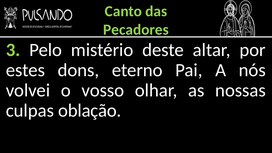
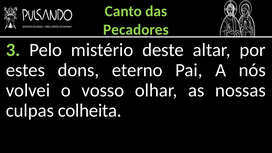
oblação: oblação -> colheita
